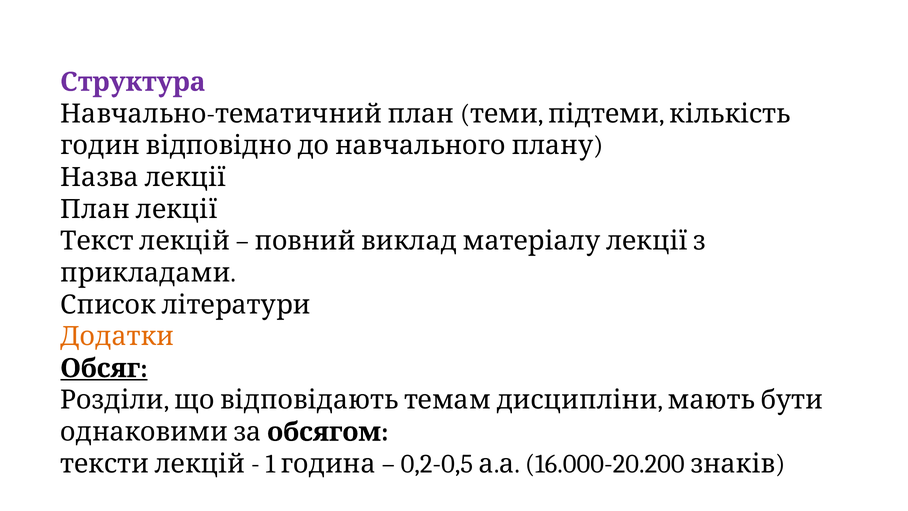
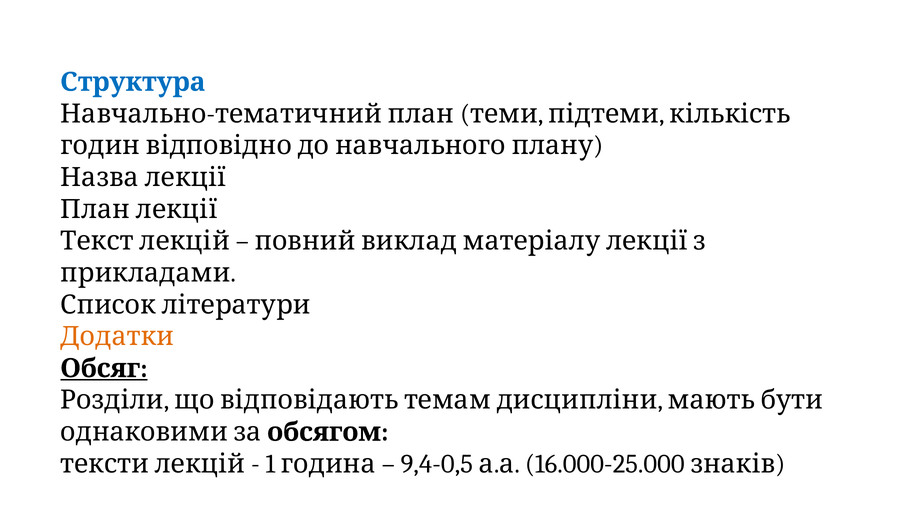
Структура colour: purple -> blue
0,2-0,5: 0,2-0,5 -> 9,4-0,5
16.000-20.200: 16.000-20.200 -> 16.000-25.000
